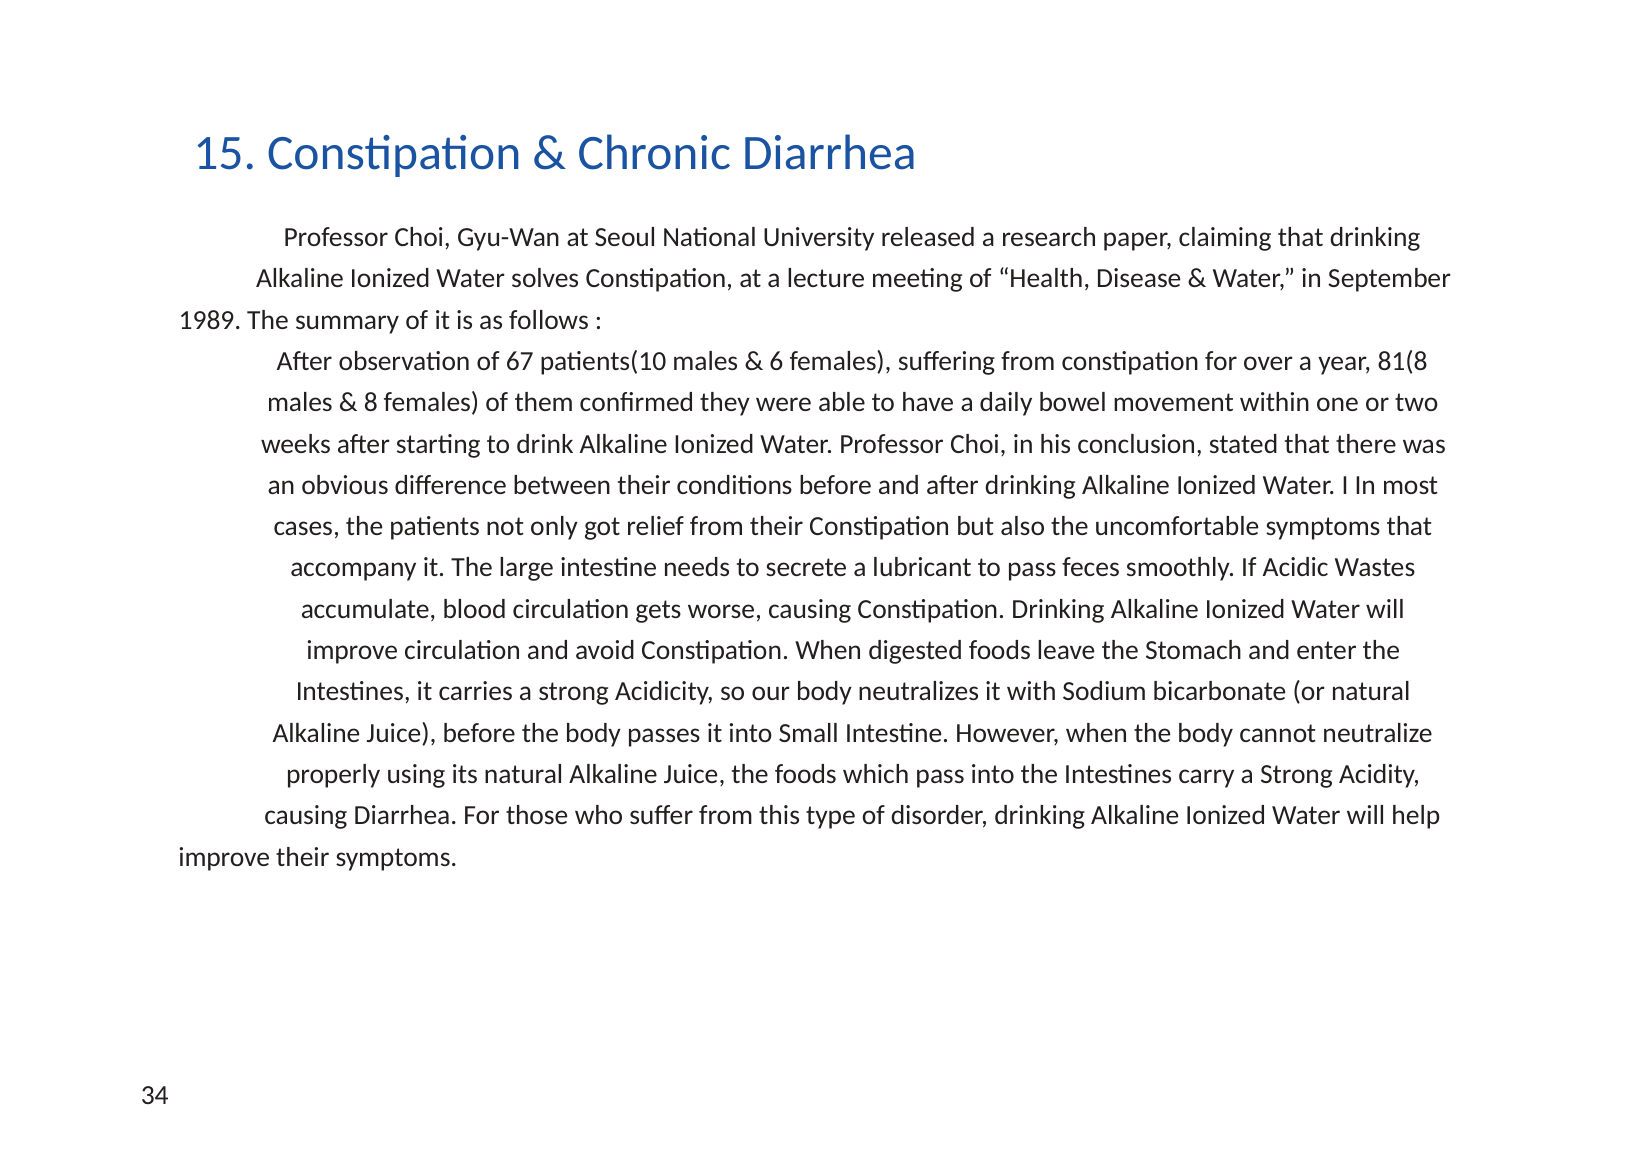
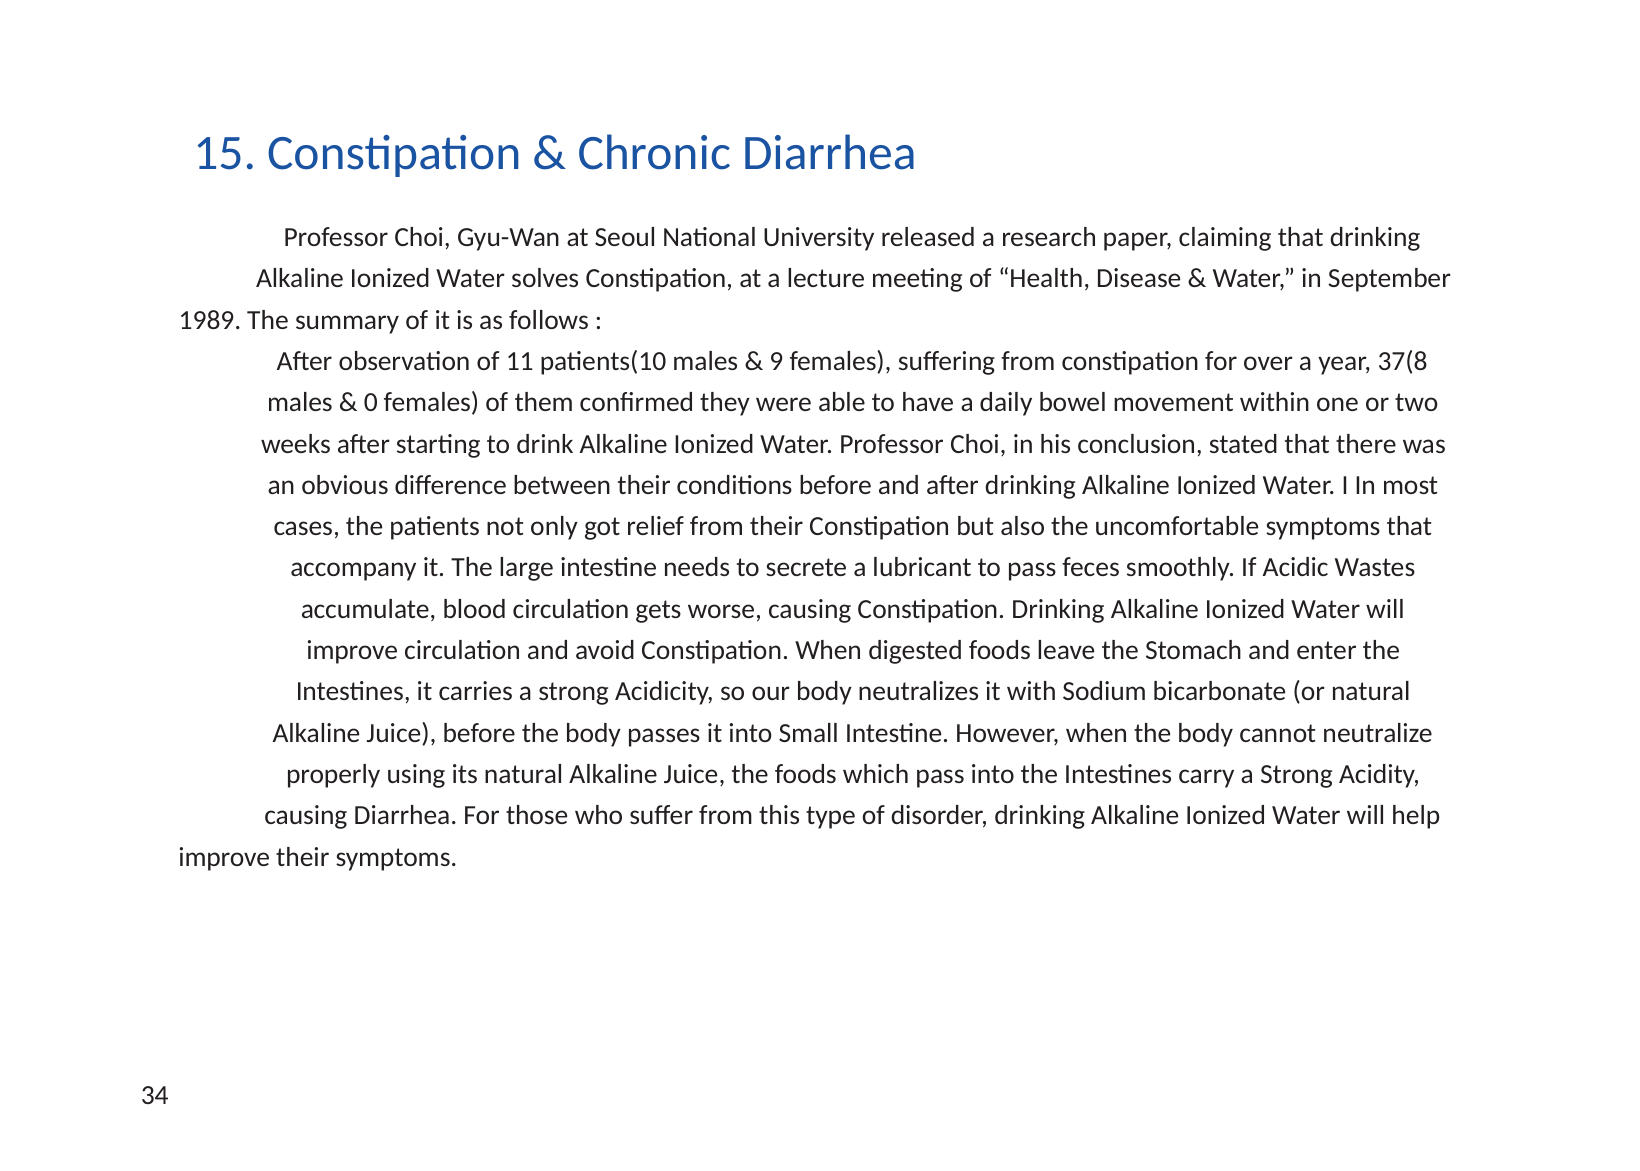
67: 67 -> 11
6: 6 -> 9
81(8: 81(8 -> 37(8
8: 8 -> 0
